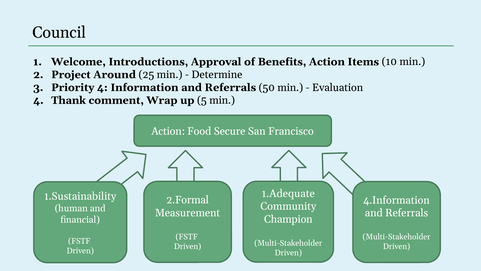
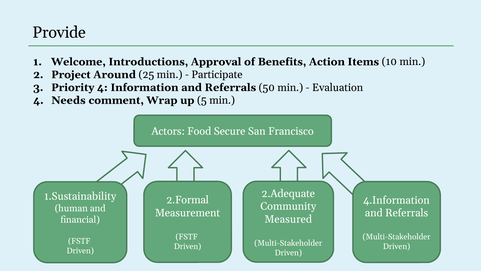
Council: Council -> Provide
Determine: Determine -> Participate
Thank: Thank -> Needs
Action at (168, 131): Action -> Actors
1.Adequate: 1.Adequate -> 2.Adequate
Champion: Champion -> Measured
